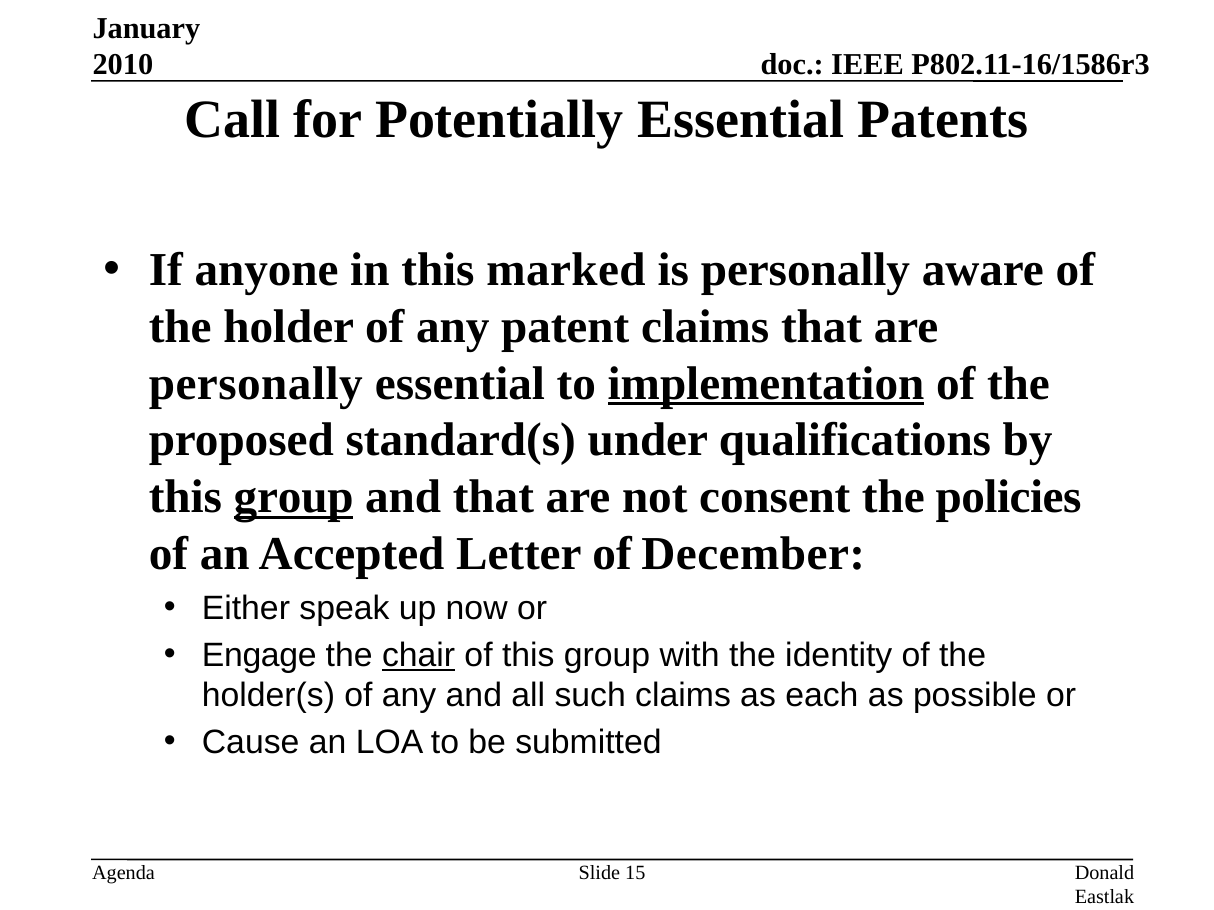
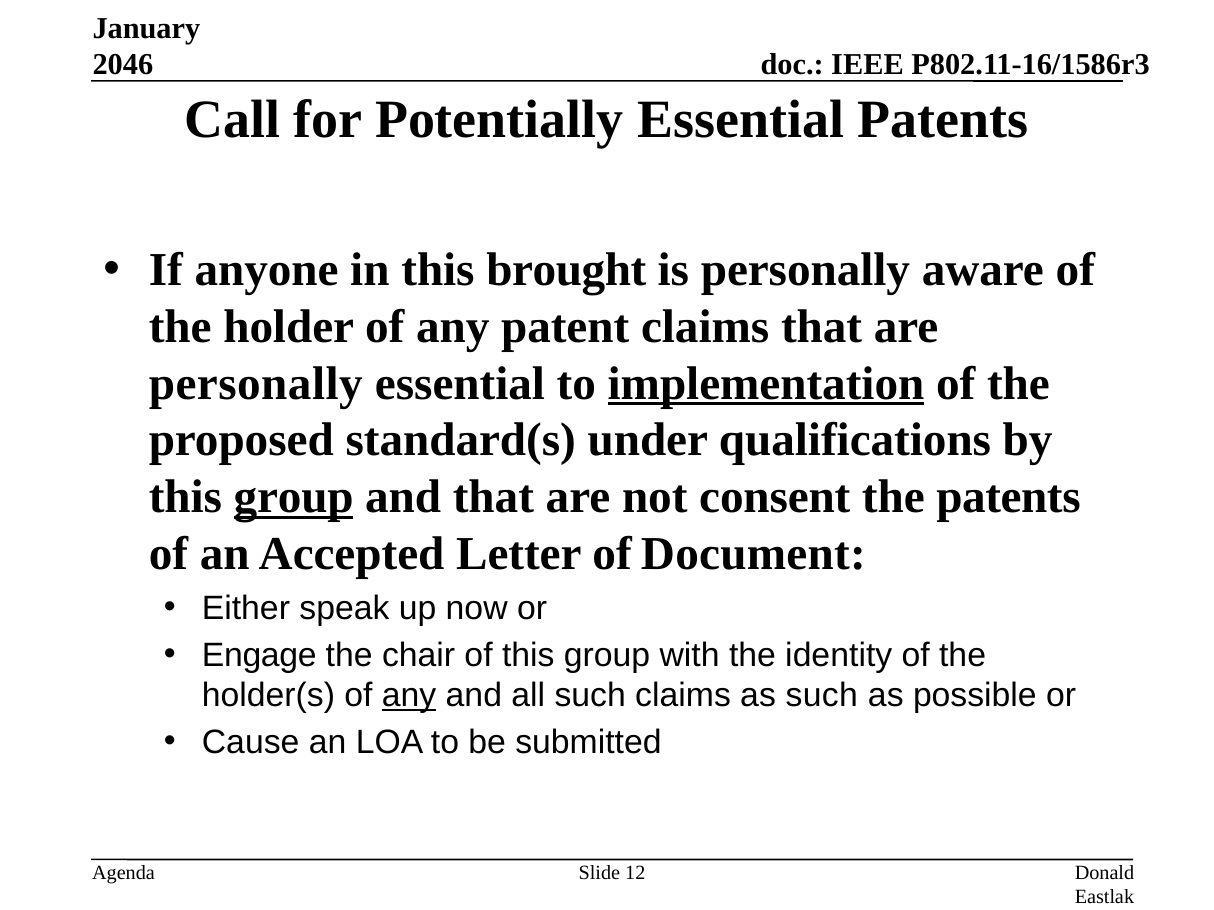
2010: 2010 -> 2046
marked: marked -> brought
the policies: policies -> patents
December: December -> Document
chair underline: present -> none
any at (409, 696) underline: none -> present
as each: each -> such
15: 15 -> 12
